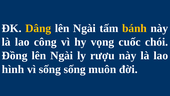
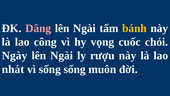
Dâng colour: yellow -> pink
Đồng: Đồng -> Ngày
hình: hình -> nhát
